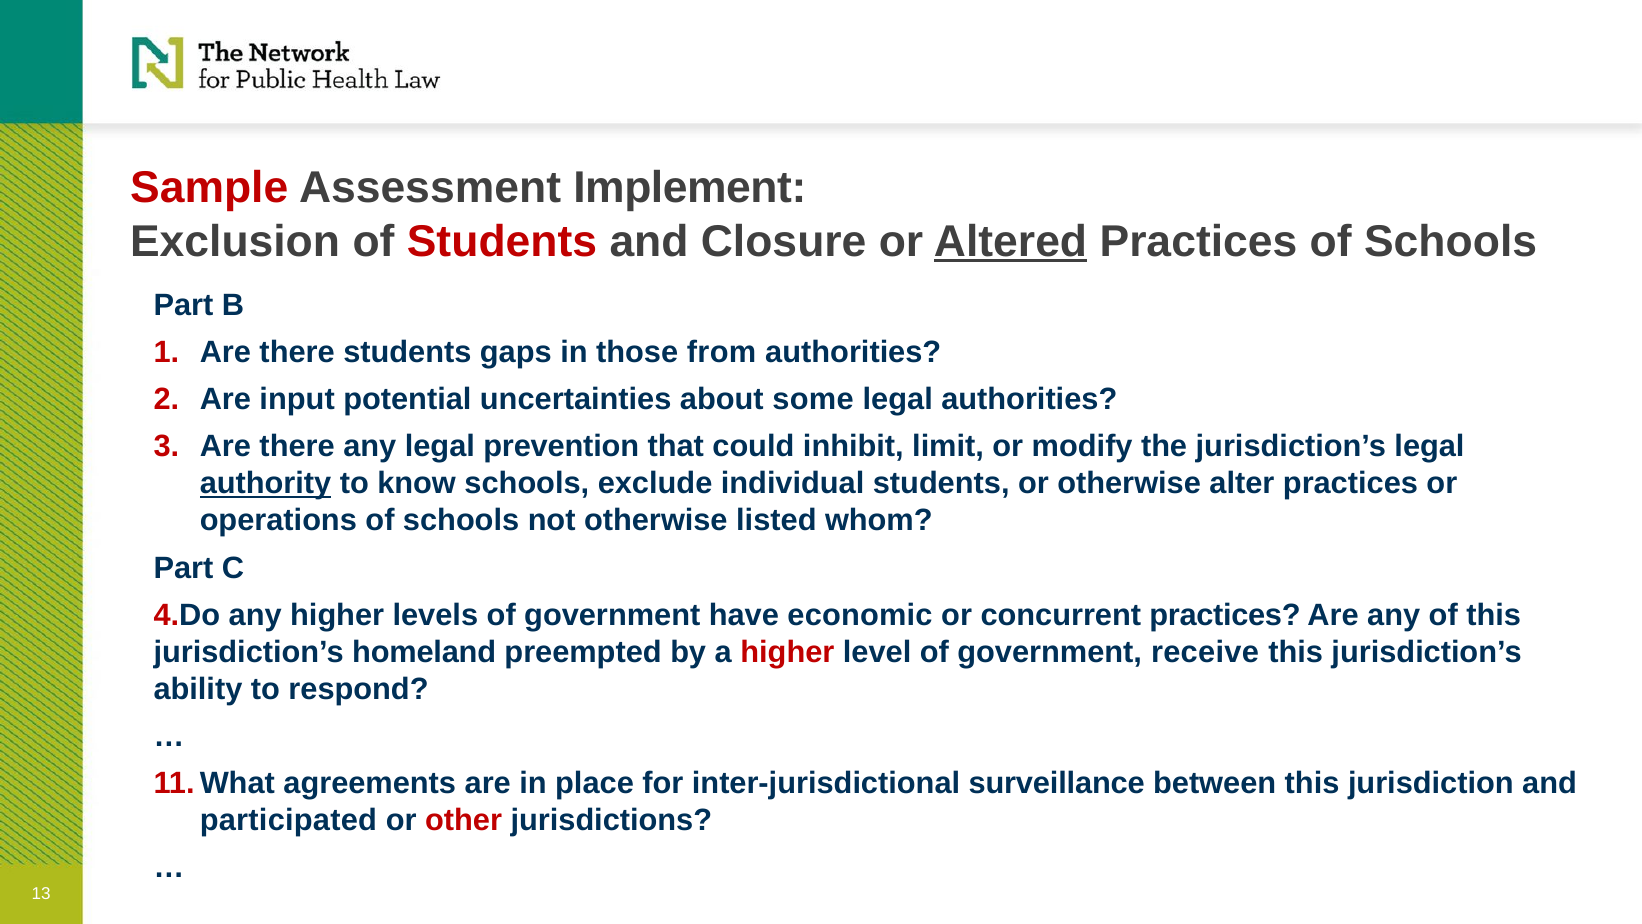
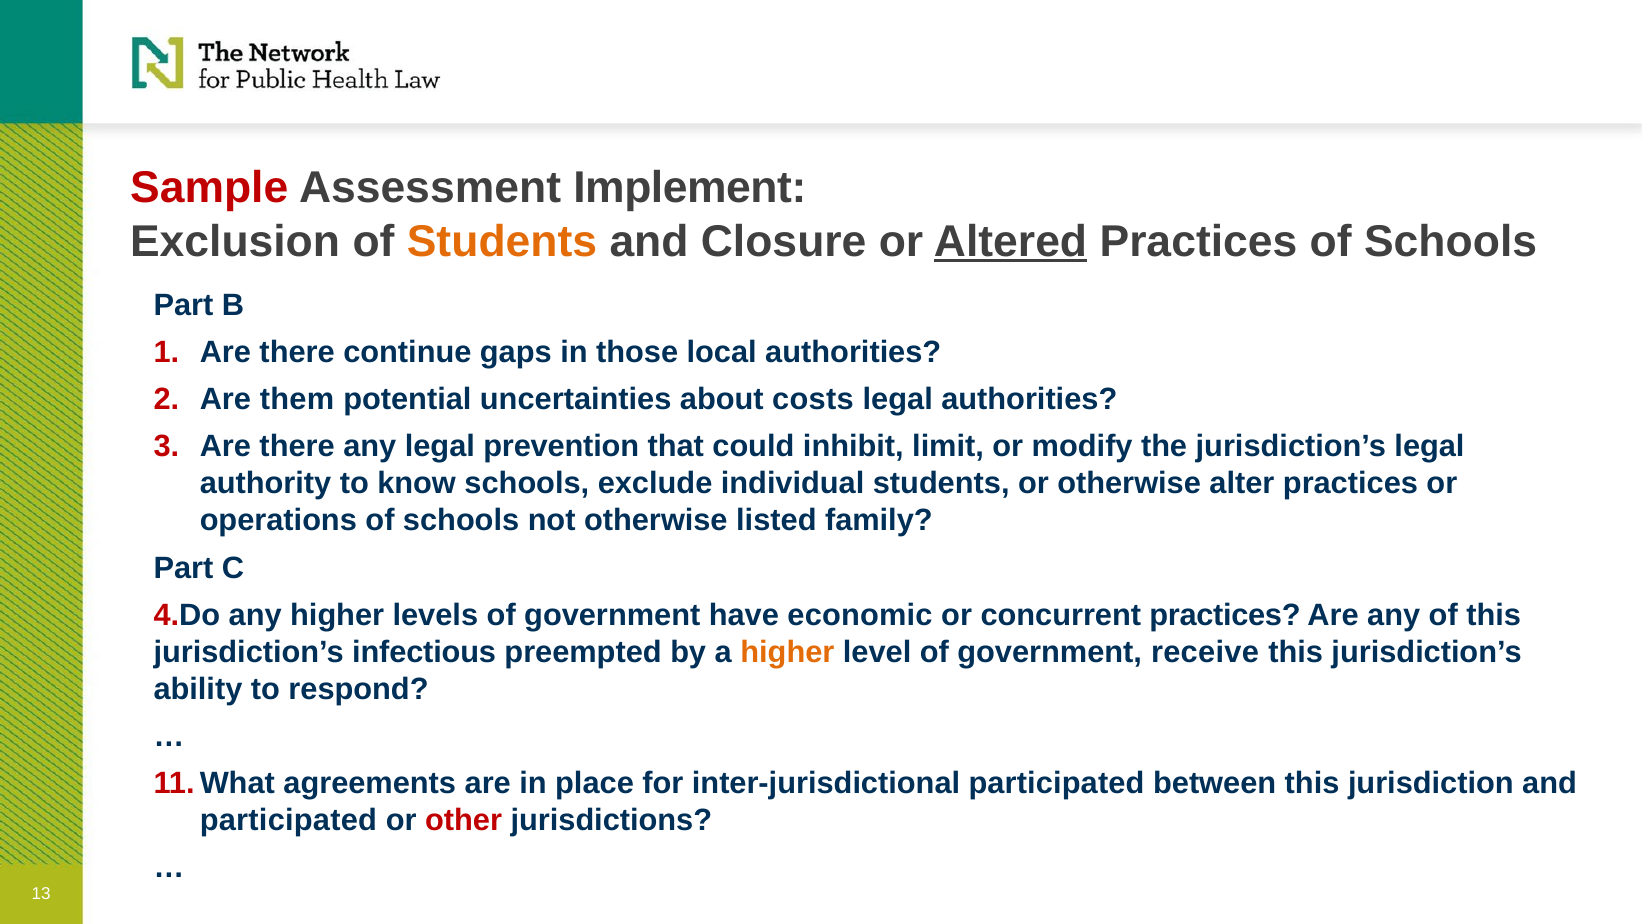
Students at (502, 241) colour: red -> orange
there students: students -> continue
from: from -> local
input: input -> them
some: some -> costs
authority underline: present -> none
whom: whom -> family
homeland: homeland -> infectious
higher at (787, 652) colour: red -> orange
inter-jurisdictional surveillance: surveillance -> participated
